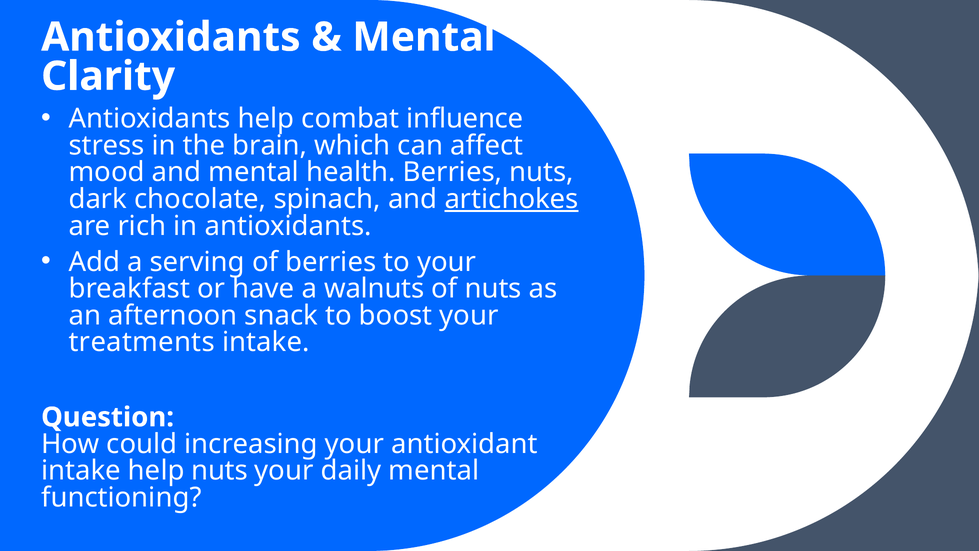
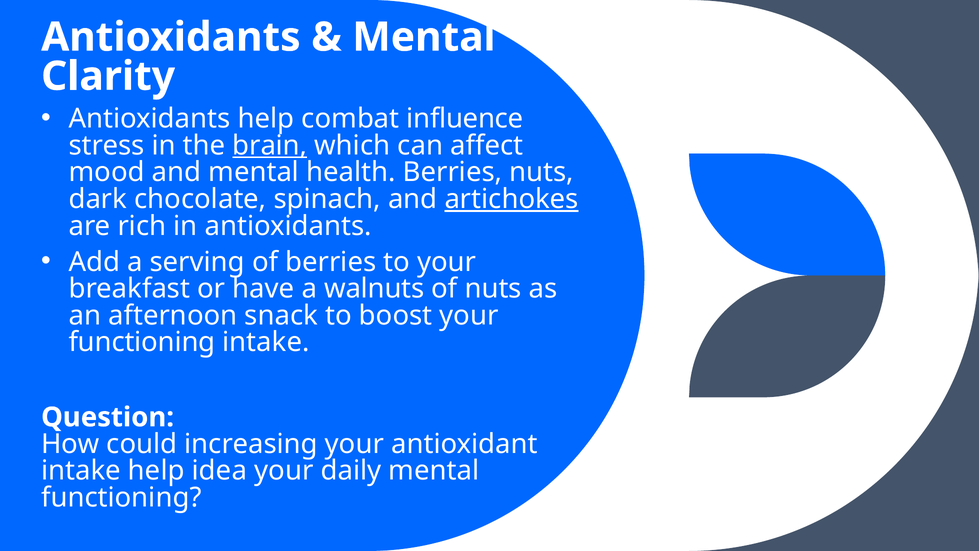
brain underline: none -> present
treatments at (142, 342): treatments -> functioning
help nuts: nuts -> idea
